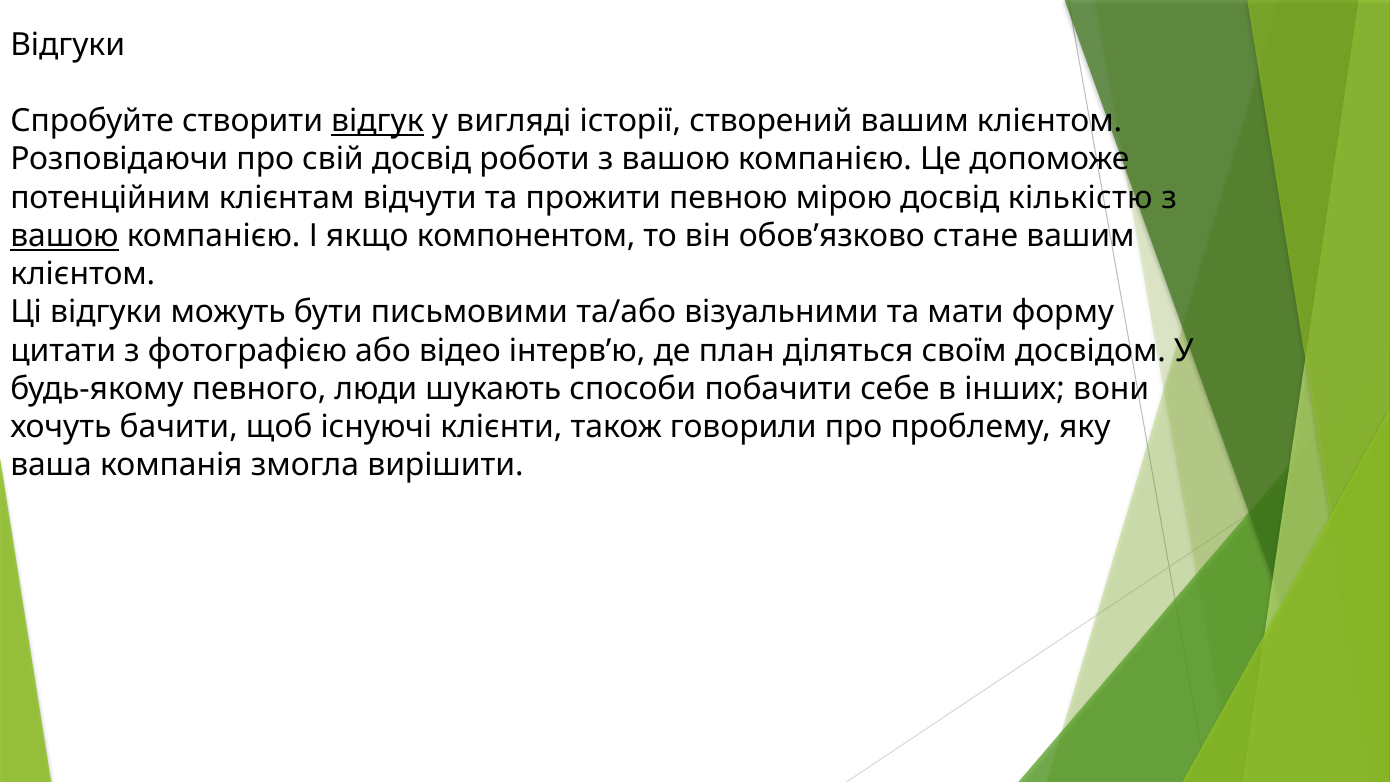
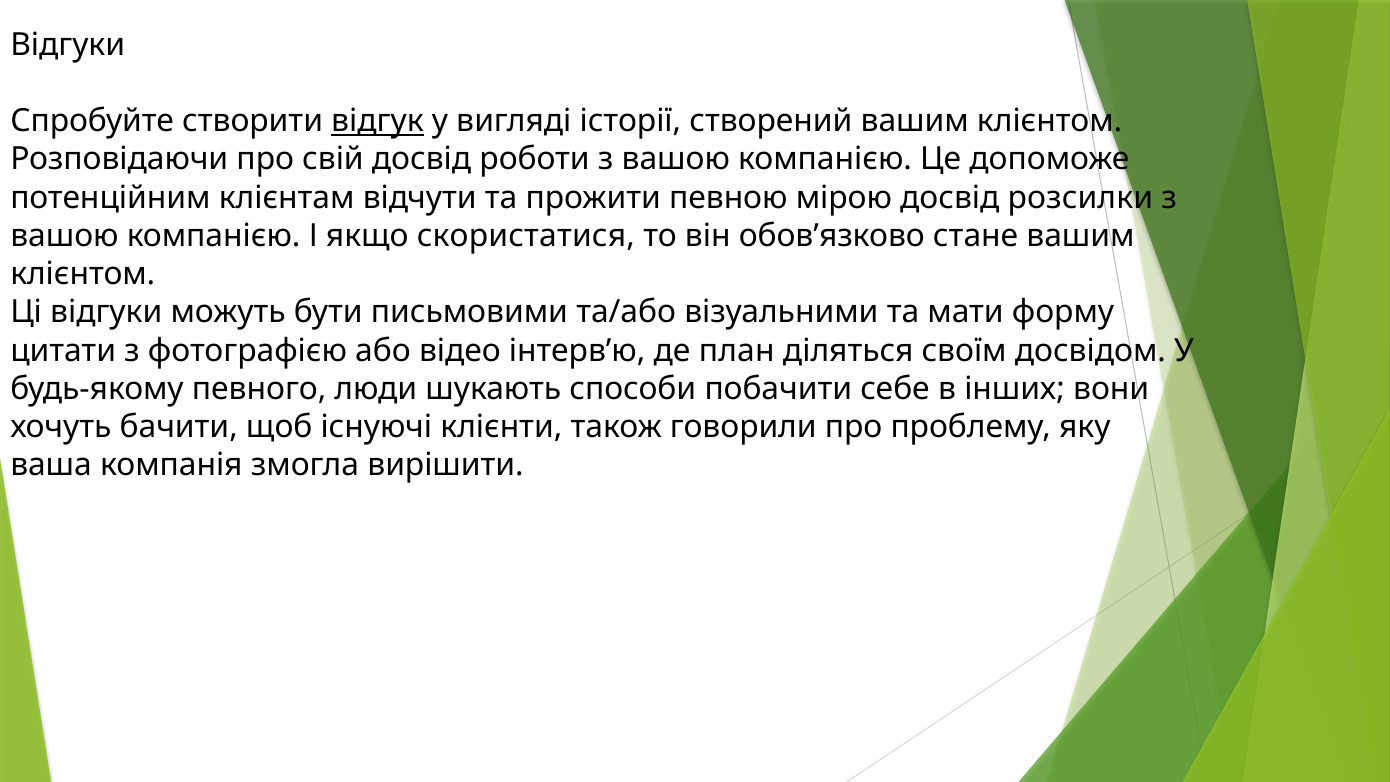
кількістю: кількістю -> розсилки
вашою at (64, 236) underline: present -> none
компонентом: компонентом -> скористатися
